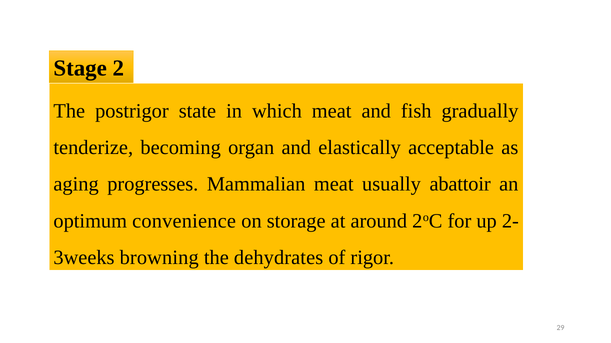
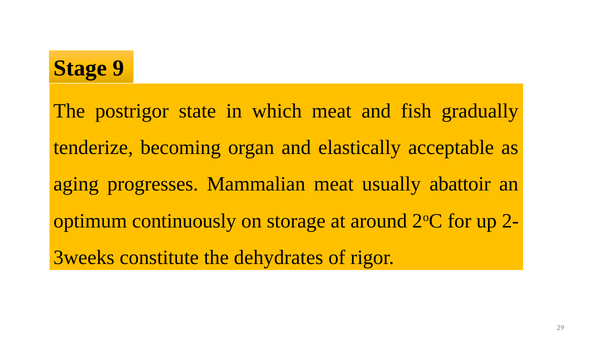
2: 2 -> 9
convenience: convenience -> continuously
browning: browning -> constitute
